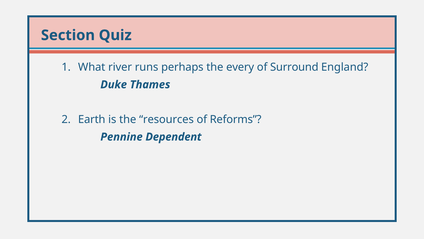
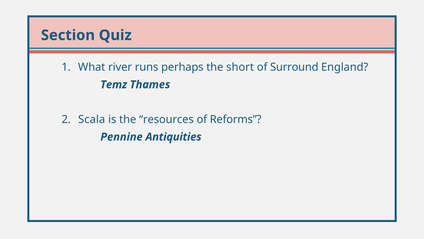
every: every -> short
Duke: Duke -> Temz
Earth: Earth -> Scala
Dependent: Dependent -> Antiquities
